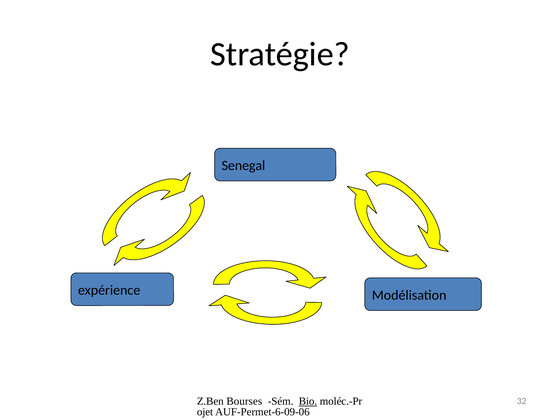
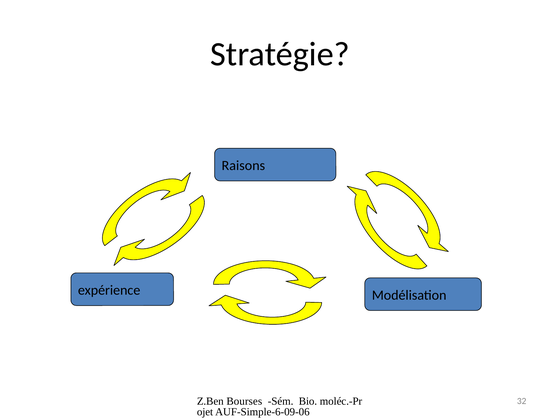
Senegal: Senegal -> Raisons
Bio underline: present -> none
AUF-Permet-6-09-06: AUF-Permet-6-09-06 -> AUF-Simple-6-09-06
